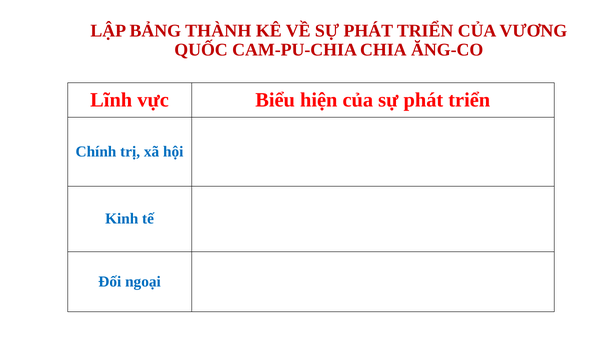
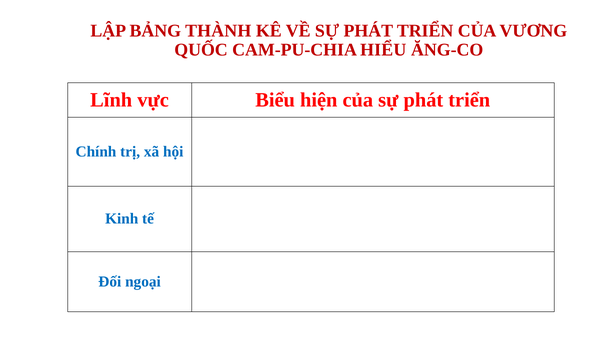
CHIA: CHIA -> HIỂU
